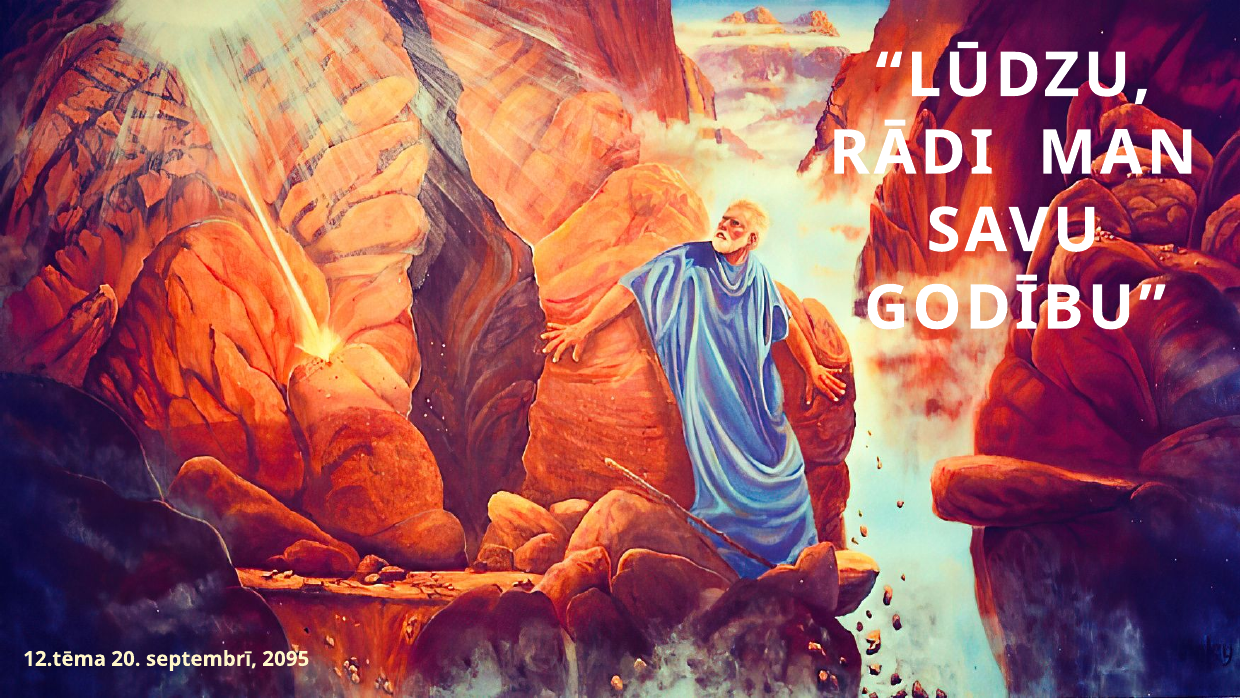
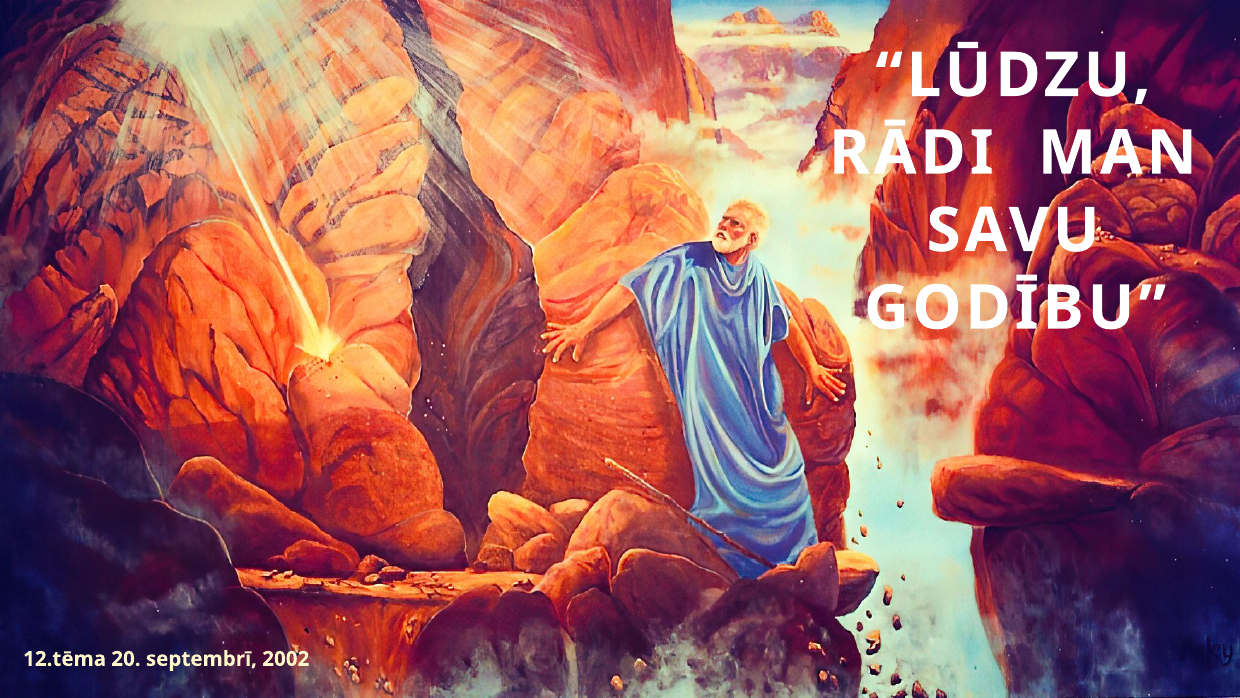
2095: 2095 -> 2002
